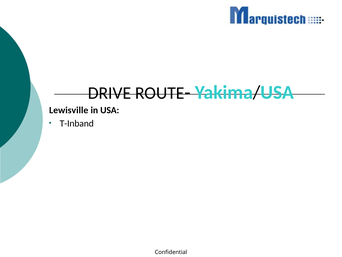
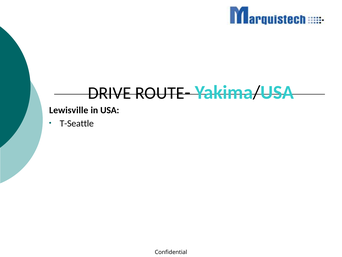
T-Inband: T-Inband -> T-Seattle
